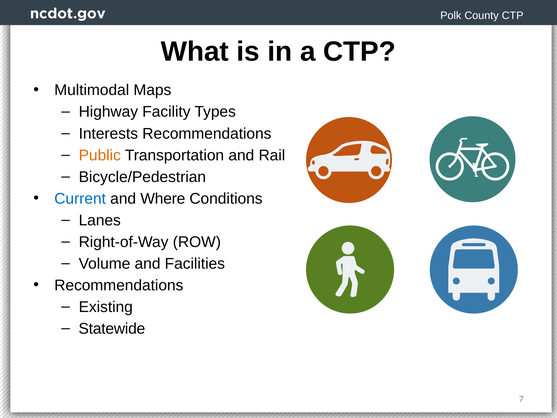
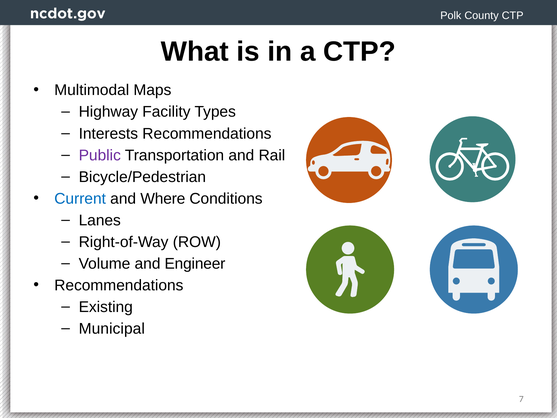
Public colour: orange -> purple
Facilities: Facilities -> Engineer
Statewide: Statewide -> Municipal
